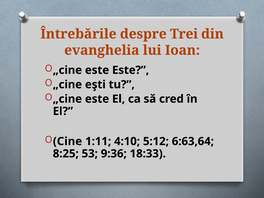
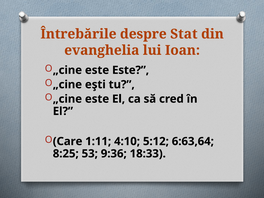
Trei: Trei -> Stat
Cine: Cine -> Care
